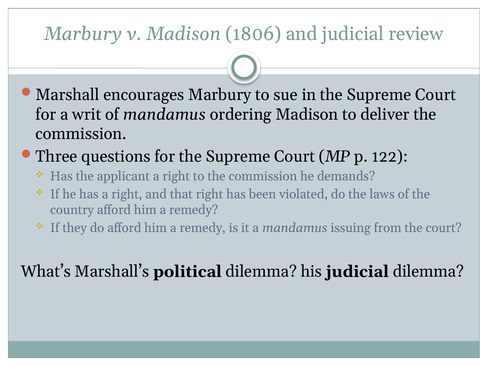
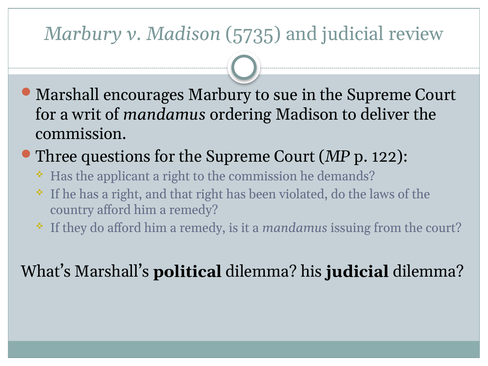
1806: 1806 -> 5735
